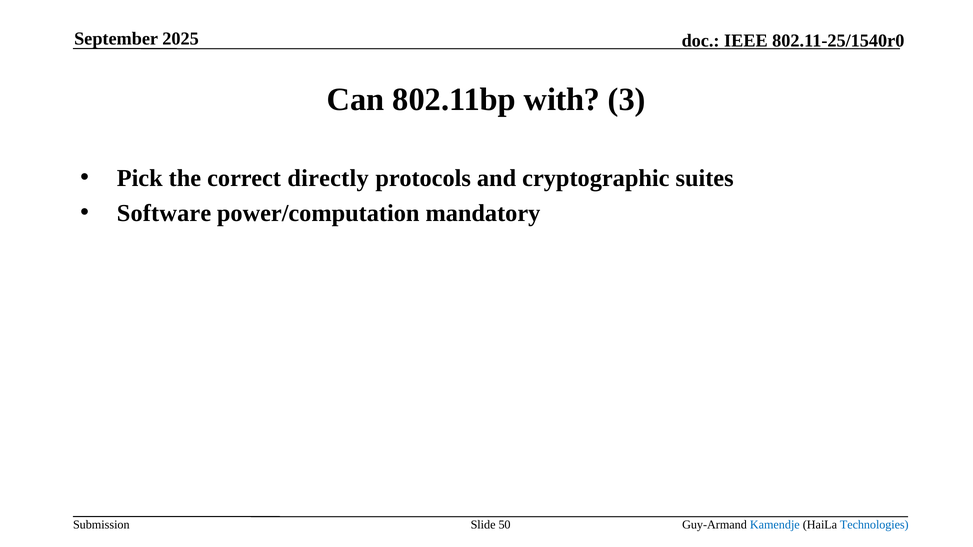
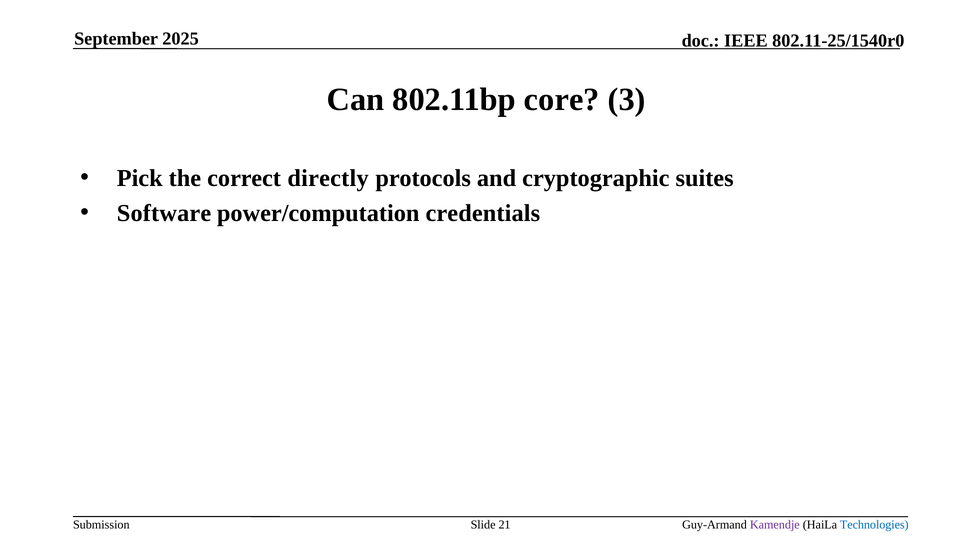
with: with -> core
mandatory: mandatory -> credentials
50: 50 -> 21
Kamendje colour: blue -> purple
